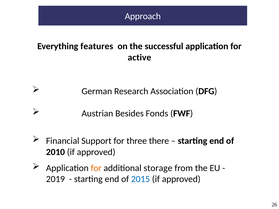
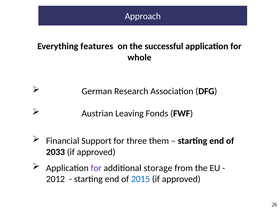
active: active -> whole
Besides: Besides -> Leaving
there: there -> them
2010: 2010 -> 2033
for at (96, 168) colour: orange -> purple
2019: 2019 -> 2012
